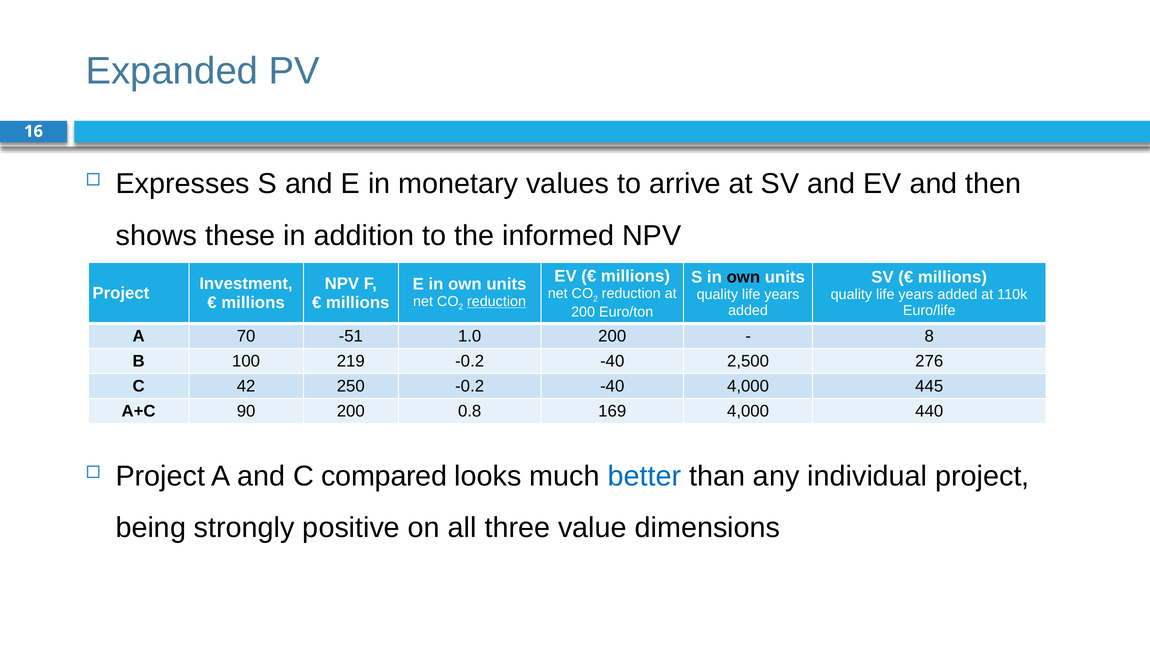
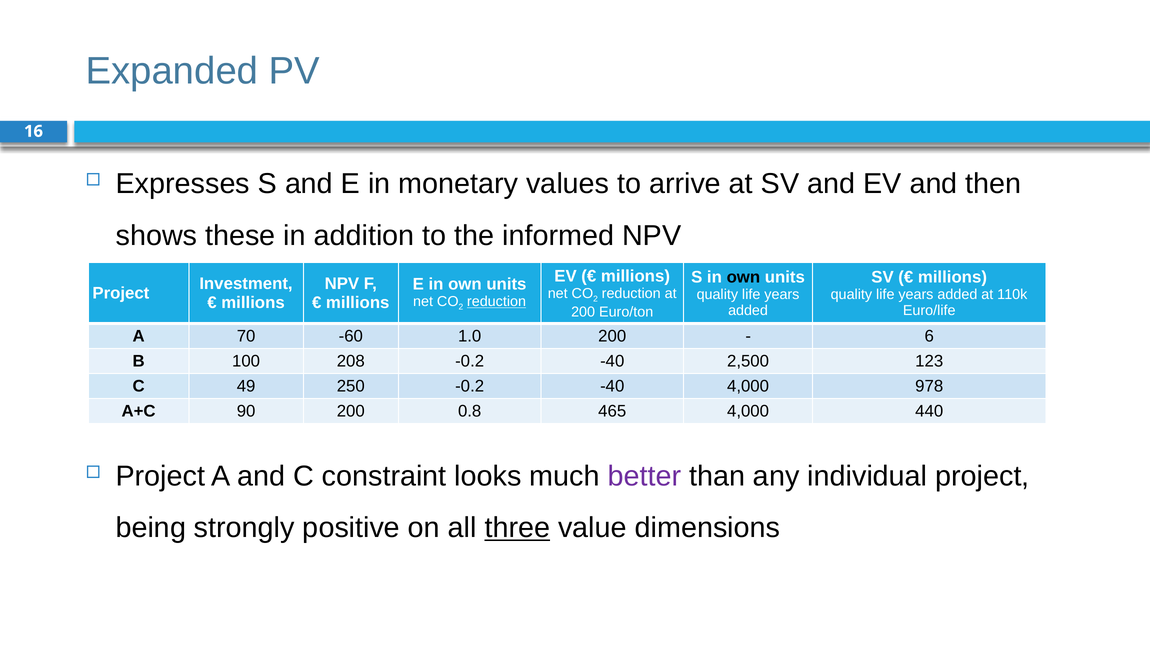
-51: -51 -> -60
8: 8 -> 6
219: 219 -> 208
276: 276 -> 123
42: 42 -> 49
445: 445 -> 978
169: 169 -> 465
compared: compared -> constraint
better colour: blue -> purple
three underline: none -> present
